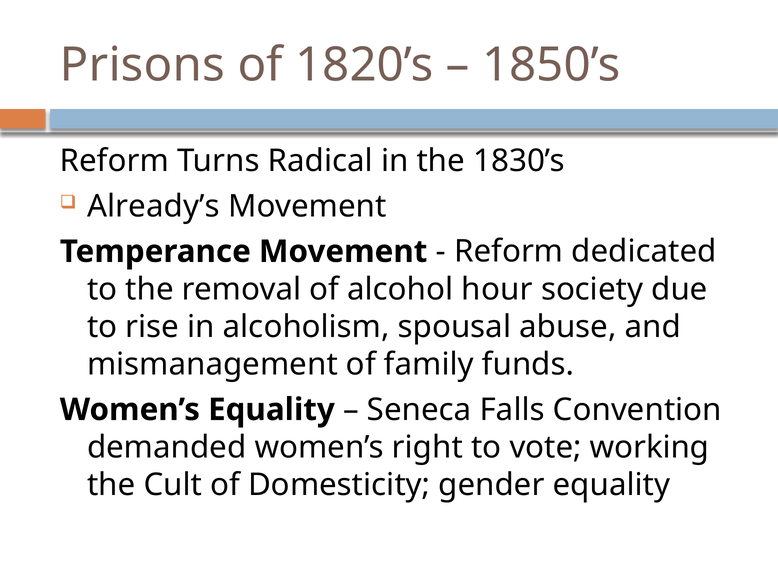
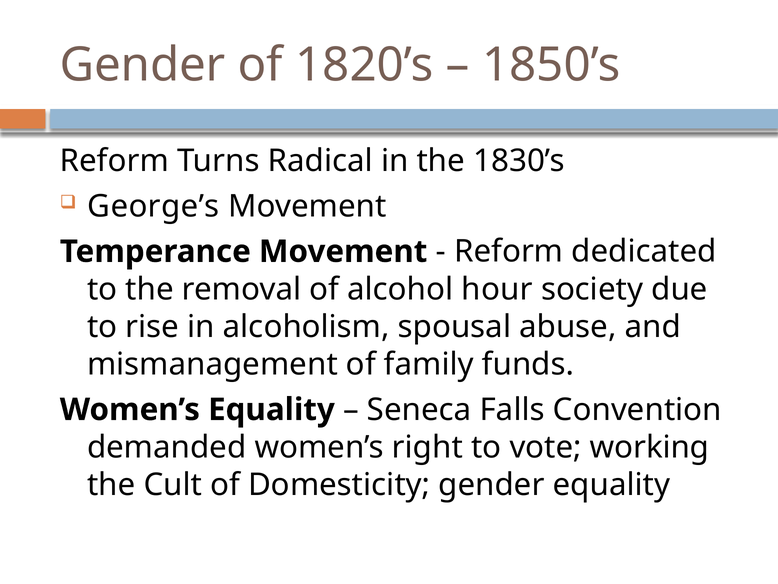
Prisons at (142, 65): Prisons -> Gender
Already’s: Already’s -> George’s
